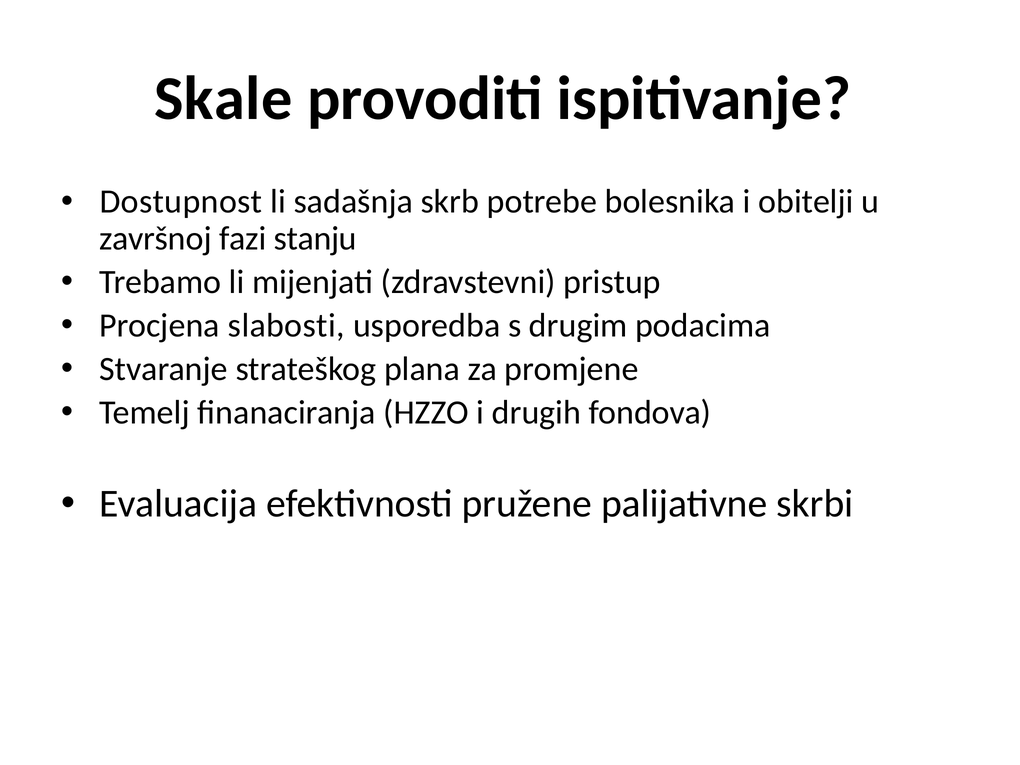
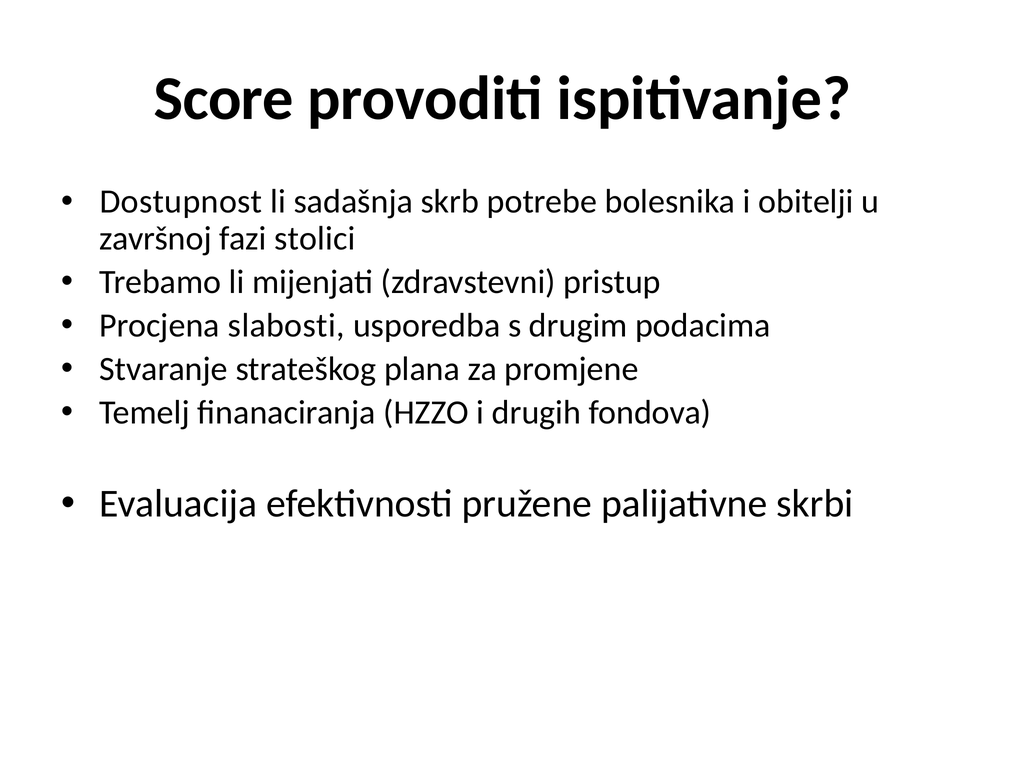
Skale: Skale -> Score
stanju: stanju -> stolici
